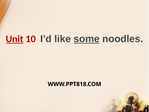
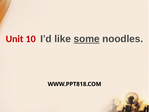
Unit underline: present -> none
